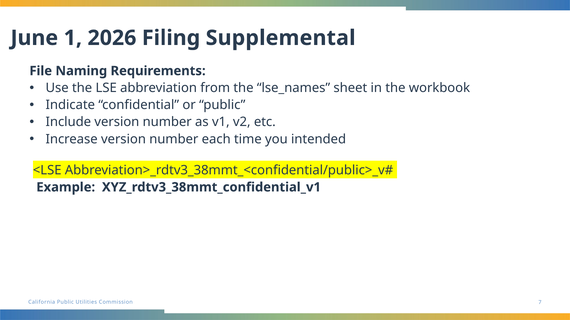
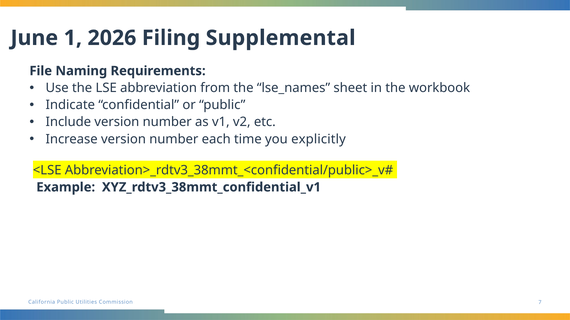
intended: intended -> explicitly
